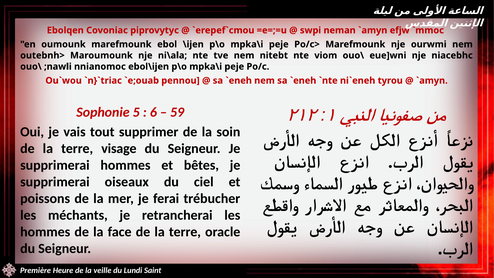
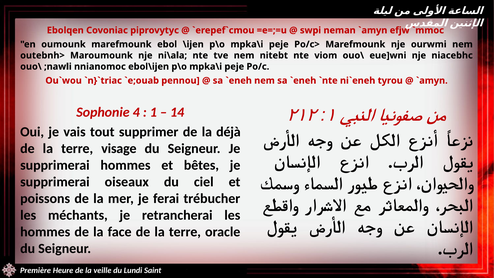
5: 5 -> 4
6: 6 -> 1
59: 59 -> 14
soin: soin -> déjà
